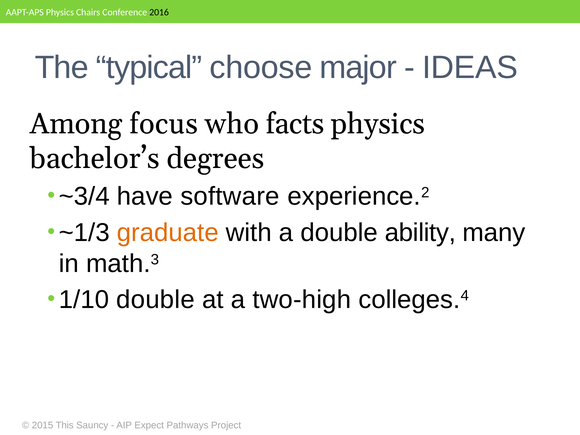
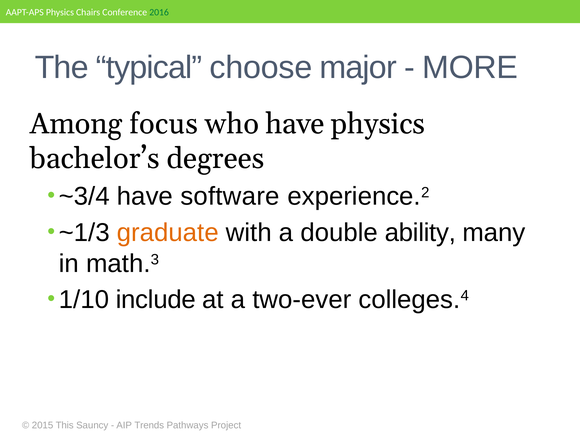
2016 colour: black -> green
IDEAS: IDEAS -> MORE
who facts: facts -> have
double at (156, 300): double -> include
two-high: two-high -> two-ever
Expect: Expect -> Trends
